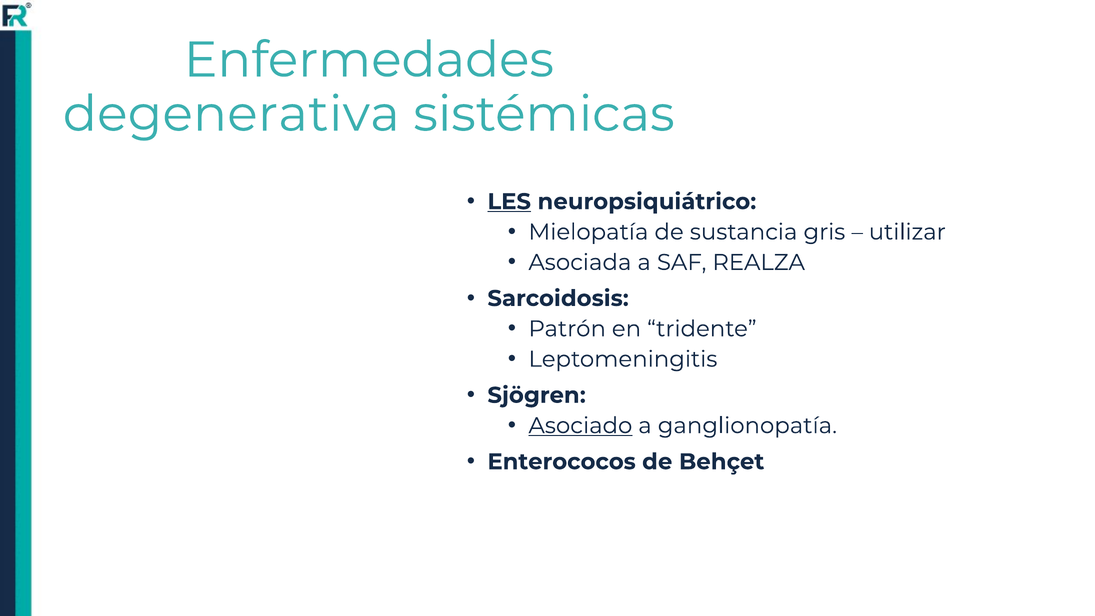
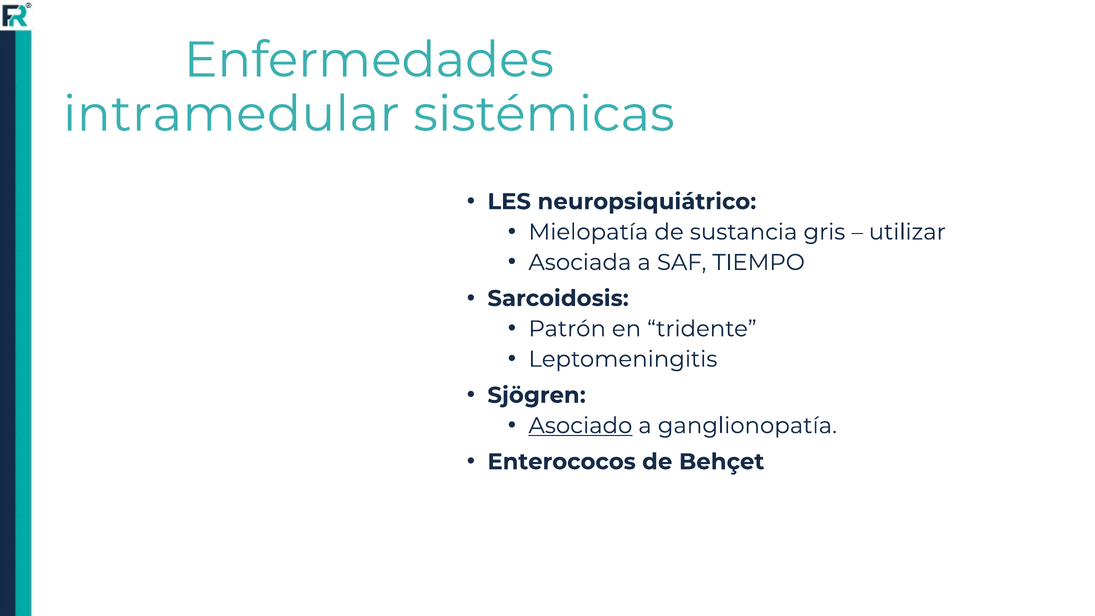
degenerativa: degenerativa -> intramedular
LES underline: present -> none
REALZA: REALZA -> TIEMPO
